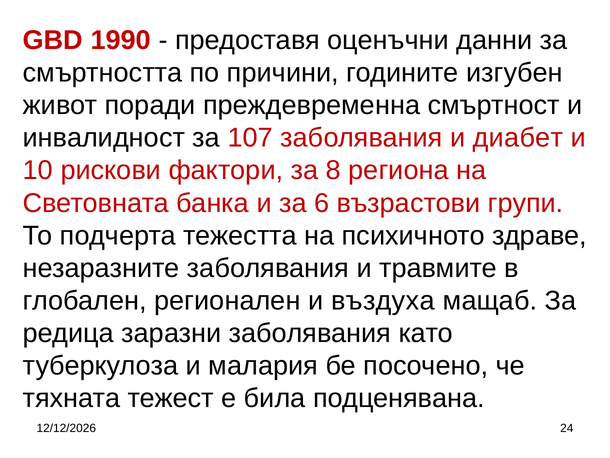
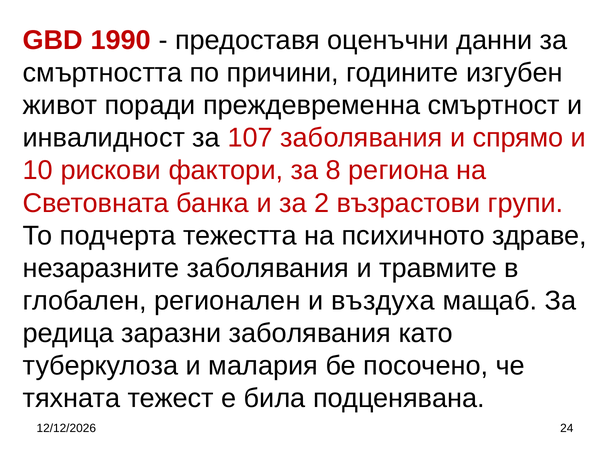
диабет: диабет -> спрямо
6: 6 -> 2
